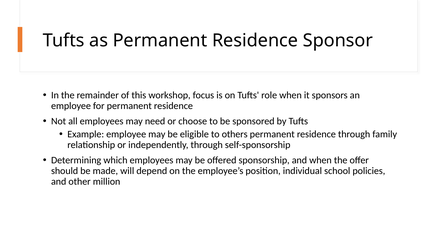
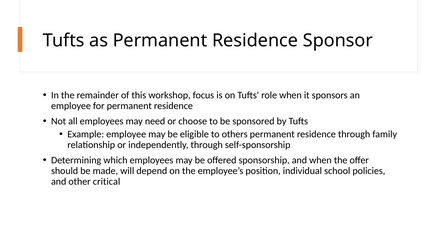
million: million -> critical
